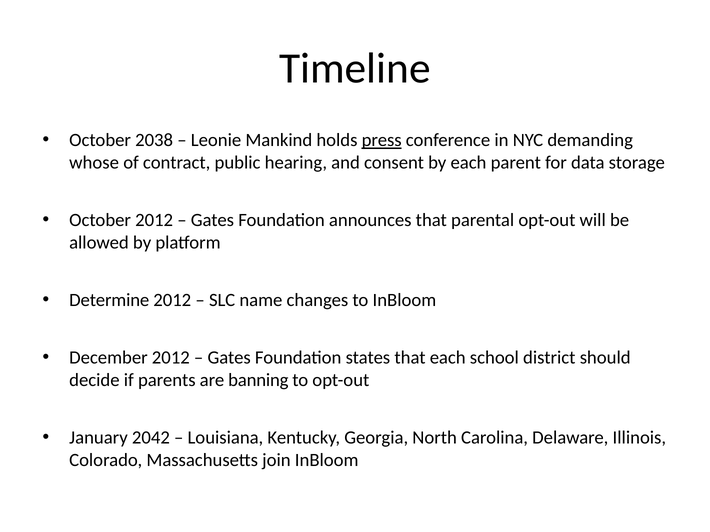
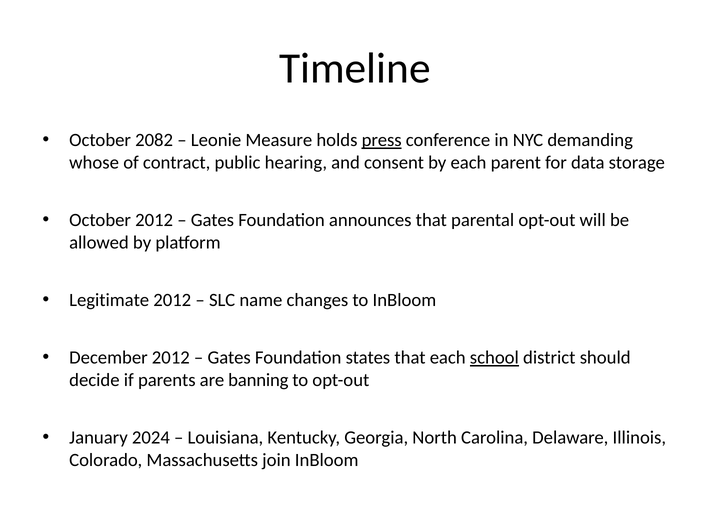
2038: 2038 -> 2082
Mankind: Mankind -> Measure
Determine: Determine -> Legitimate
school underline: none -> present
2042: 2042 -> 2024
